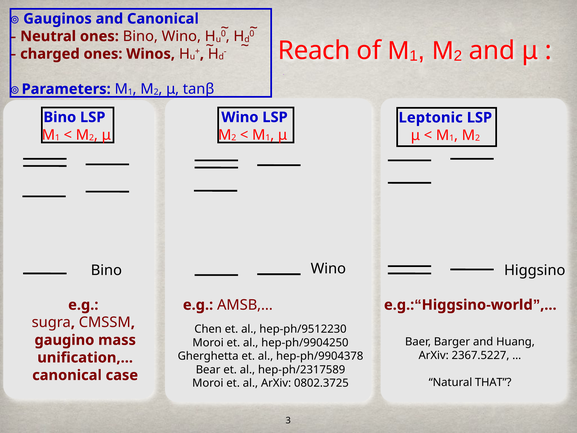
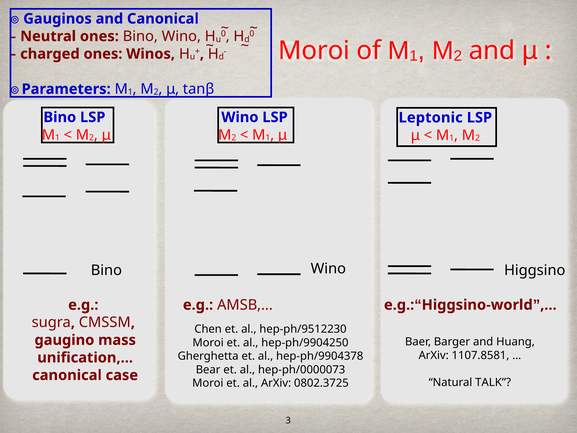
Reach at (314, 51): Reach -> Moroi
2367.5227: 2367.5227 -> 1107.8581
hep-ph/2317589: hep-ph/2317589 -> hep-ph/0000073
THAT: THAT -> TALK
